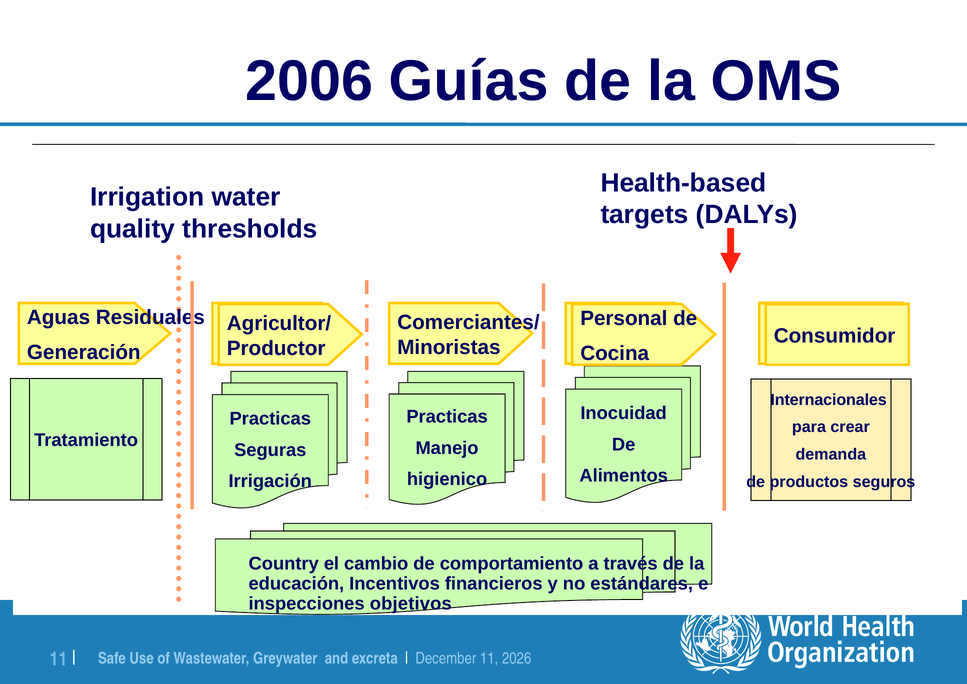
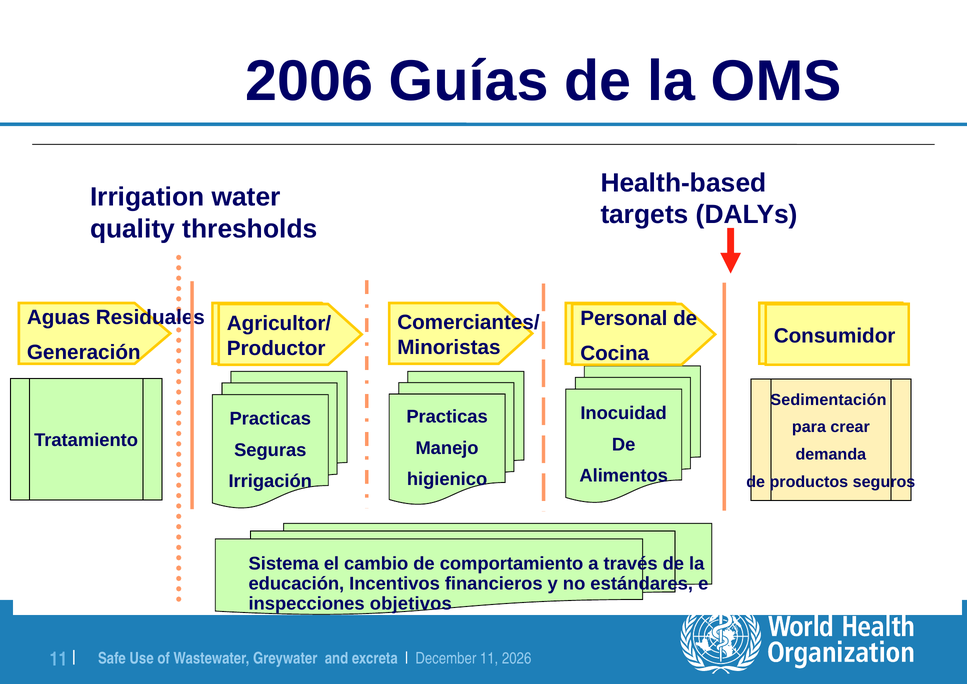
Internacionales: Internacionales -> Sedimentación
Country: Country -> Sistema
